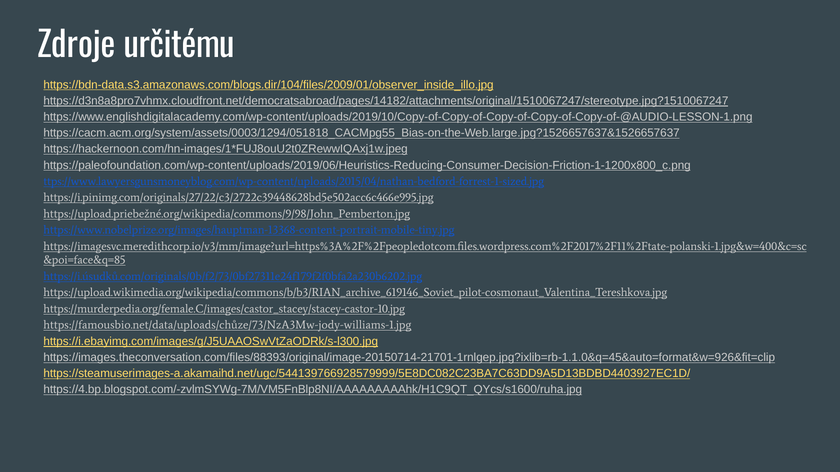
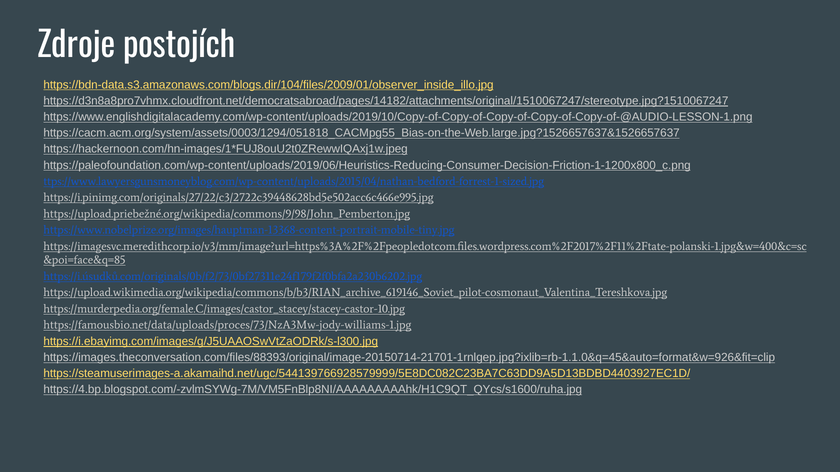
určitému: určitému -> postojích
https://famousbio.net/data/uploads/chůze/73/NzA3Mw-jody-williams-1.jpg: https://famousbio.net/data/uploads/chůze/73/NzA3Mw-jody-williams-1.jpg -> https://famousbio.net/data/uploads/proces/73/NzA3Mw-jody-williams-1.jpg
